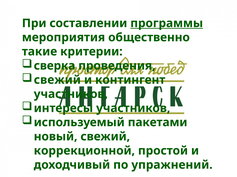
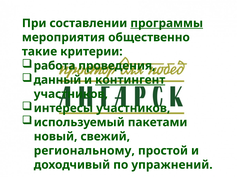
сверка: сверка -> работа
свежий at (57, 80): свежий -> данный
контингент underline: none -> present
коррекционной: коррекционной -> региональному
